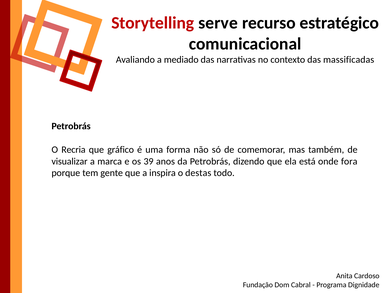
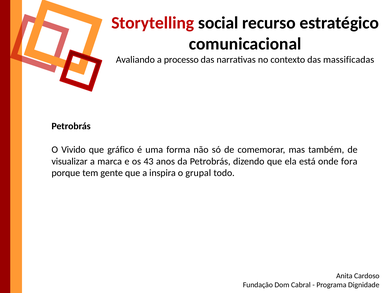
serve: serve -> social
mediado: mediado -> processo
Recria: Recria -> Vivido
39: 39 -> 43
destas: destas -> grupal
